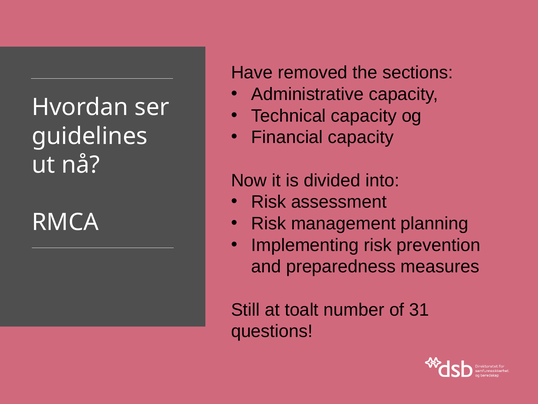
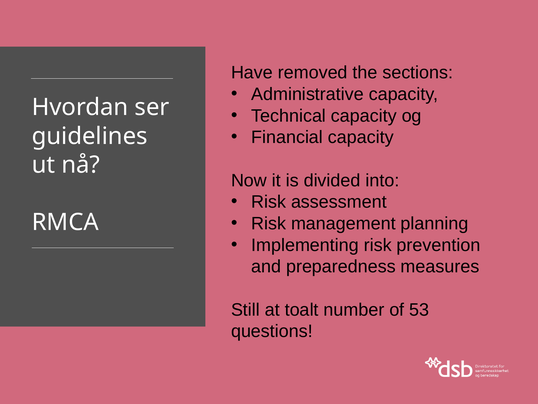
31: 31 -> 53
